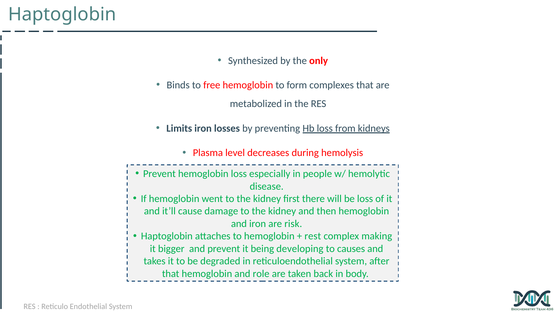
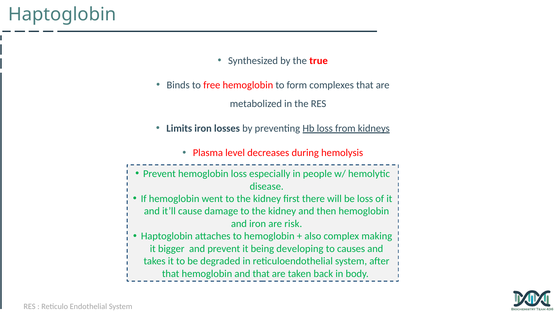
only: only -> true
rest: rest -> also
and role: role -> that
